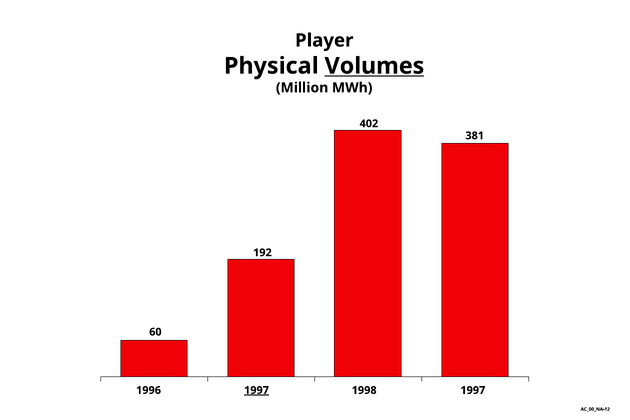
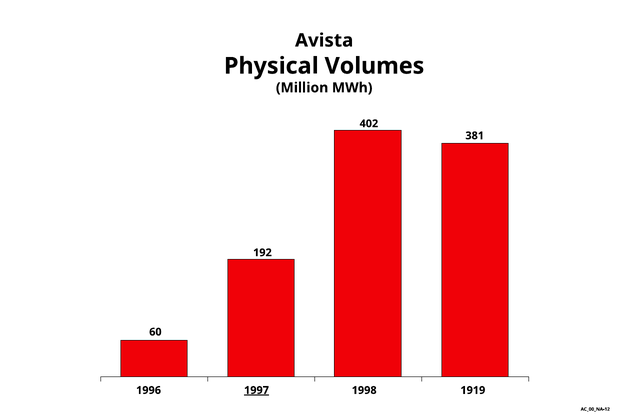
Player: Player -> Avista
Volumes underline: present -> none
1998 1997: 1997 -> 1919
